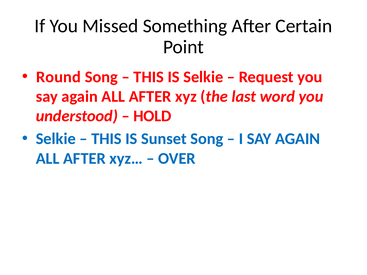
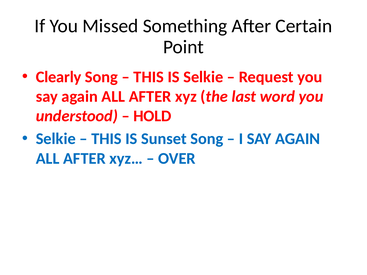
Round: Round -> Clearly
